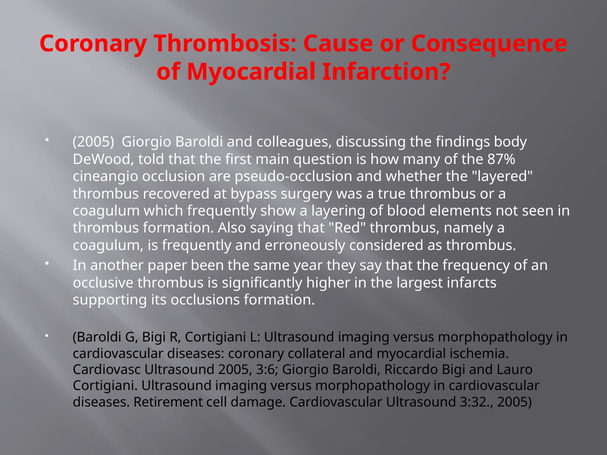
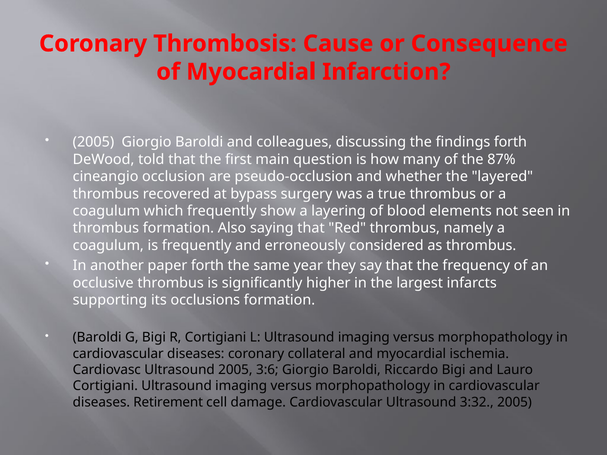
findings body: body -> forth
paper been: been -> forth
